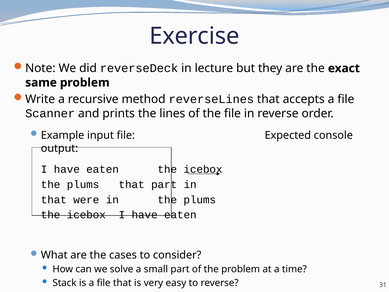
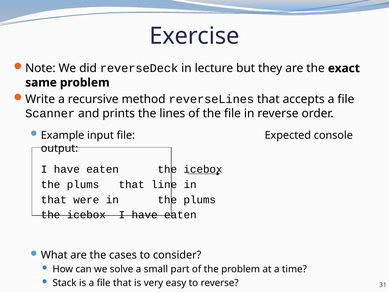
that part: part -> line
